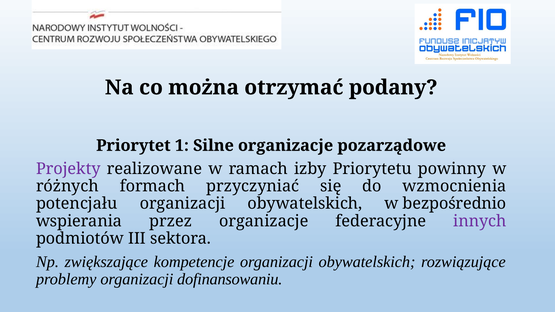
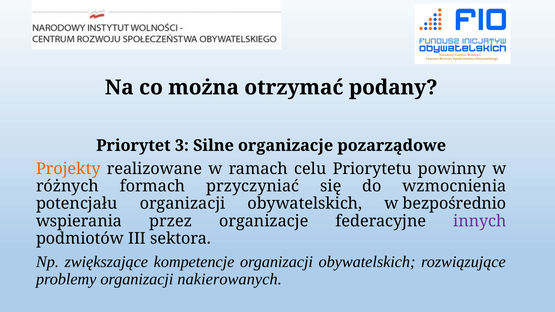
1: 1 -> 3
Projekty colour: purple -> orange
izby: izby -> celu
dofinansowaniu: dofinansowaniu -> nakierowanych
